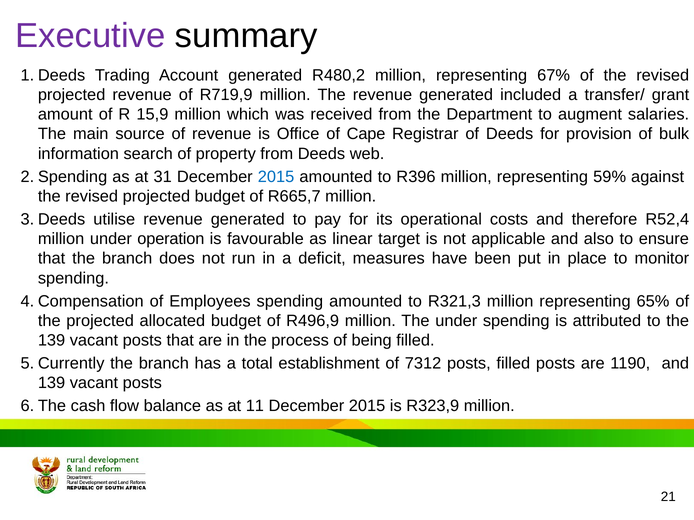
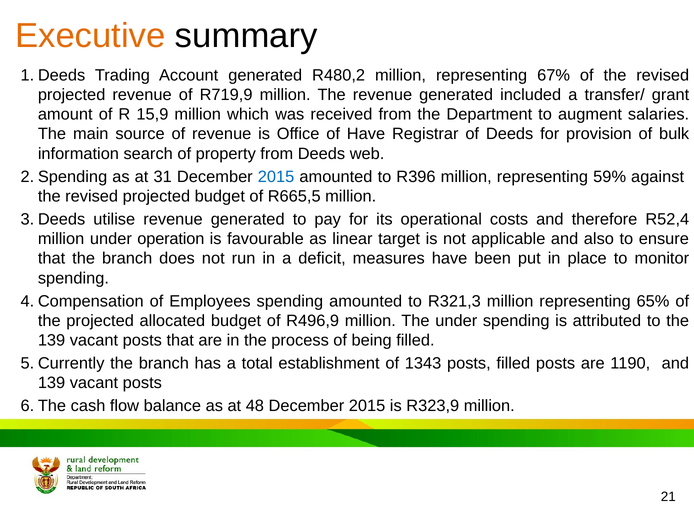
Executive colour: purple -> orange
of Cape: Cape -> Have
R665,7: R665,7 -> R665,5
7312: 7312 -> 1343
11: 11 -> 48
